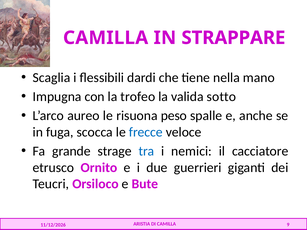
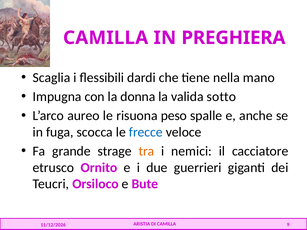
STRAPPARE: STRAPPARE -> PREGHIERA
trofeo: trofeo -> donna
tra colour: blue -> orange
